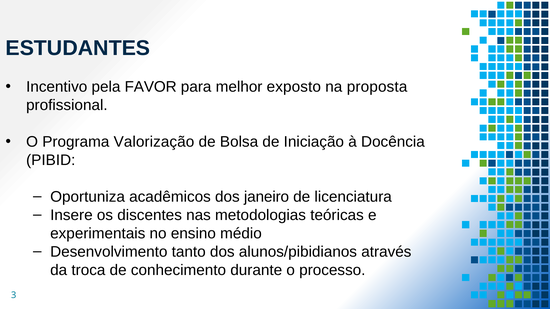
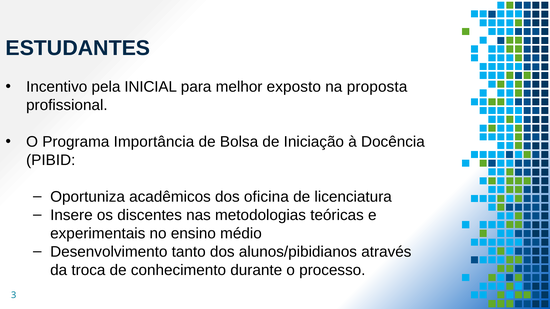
FAVOR: FAVOR -> INICIAL
Valorização: Valorização -> Importância
janeiro: janeiro -> oficina
